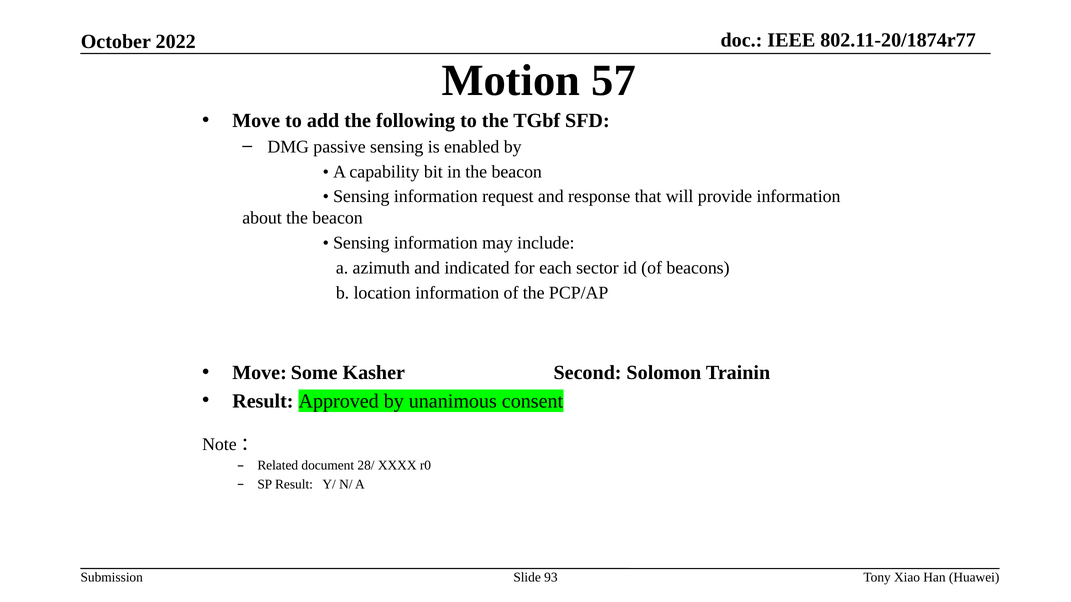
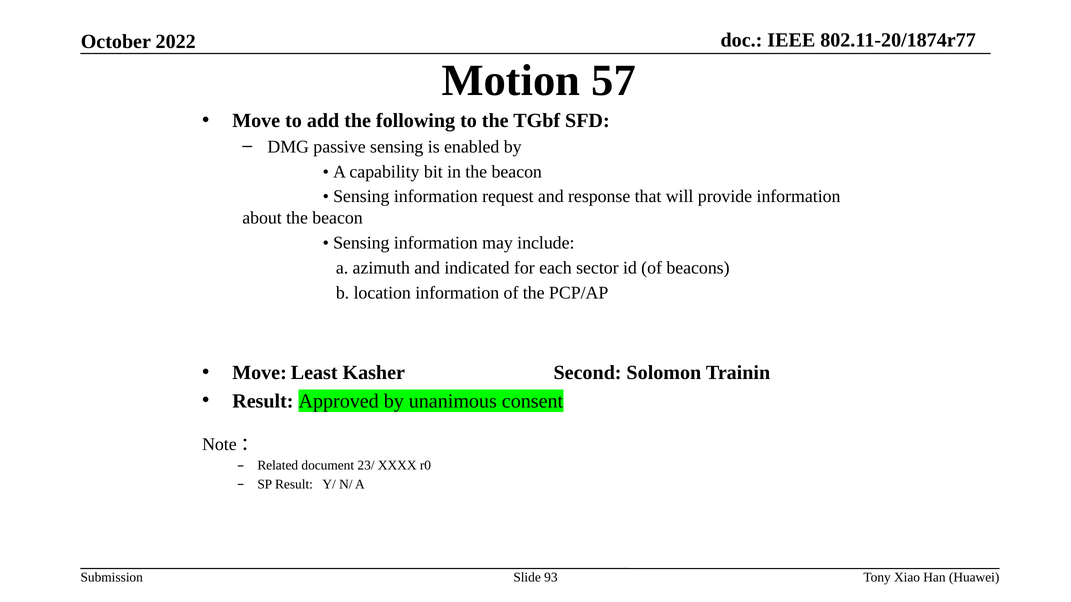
Some: Some -> Least
28/: 28/ -> 23/
